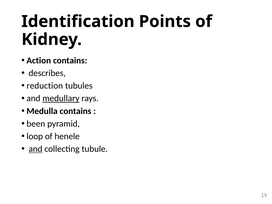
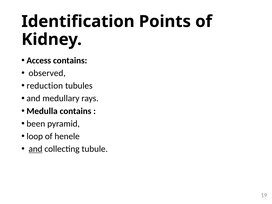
Action: Action -> Access
describes: describes -> observed
medullary underline: present -> none
